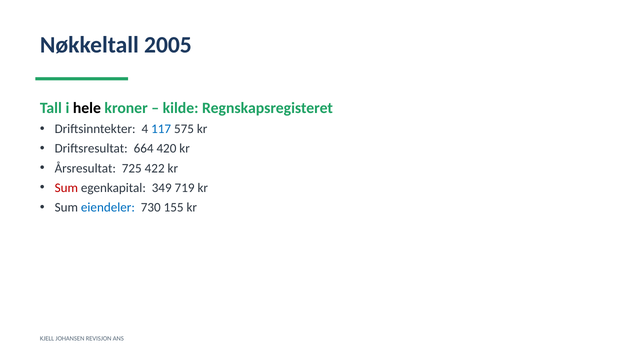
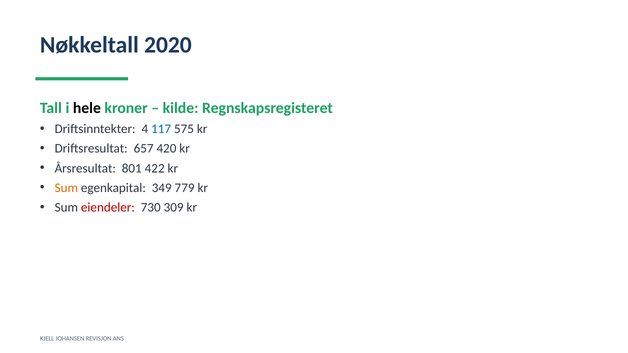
2005: 2005 -> 2020
664: 664 -> 657
725: 725 -> 801
Sum at (66, 188) colour: red -> orange
719: 719 -> 779
eiendeler colour: blue -> red
155: 155 -> 309
